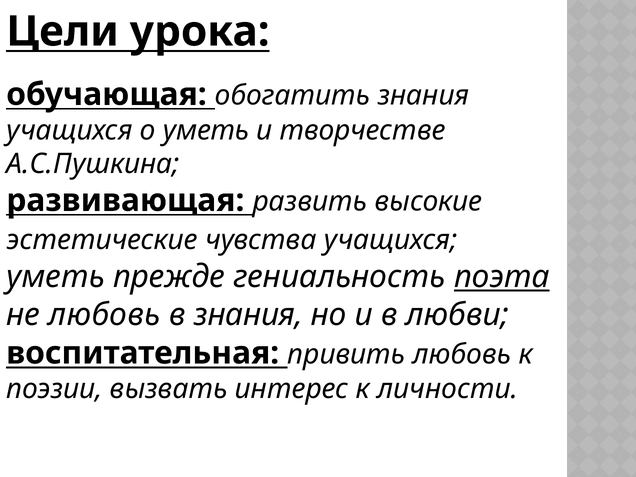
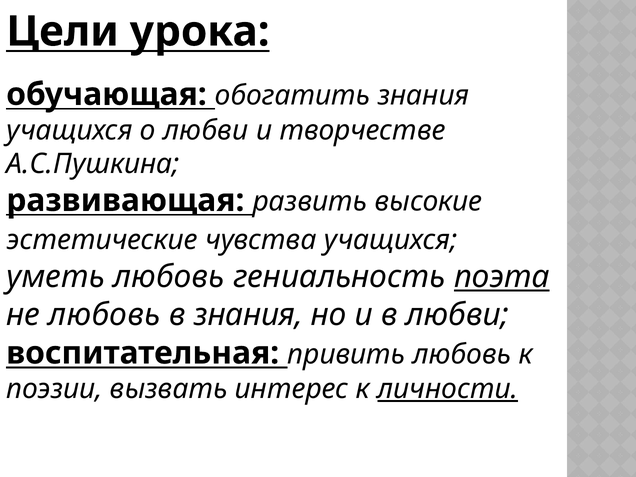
о уметь: уметь -> любви
уметь прежде: прежде -> любовь
личности underline: none -> present
